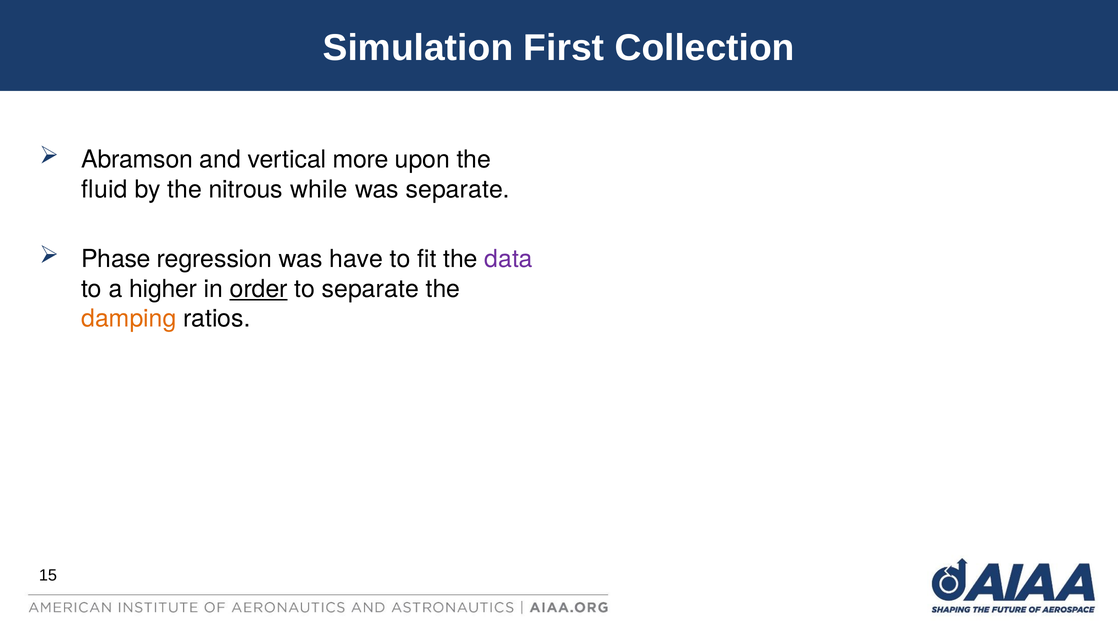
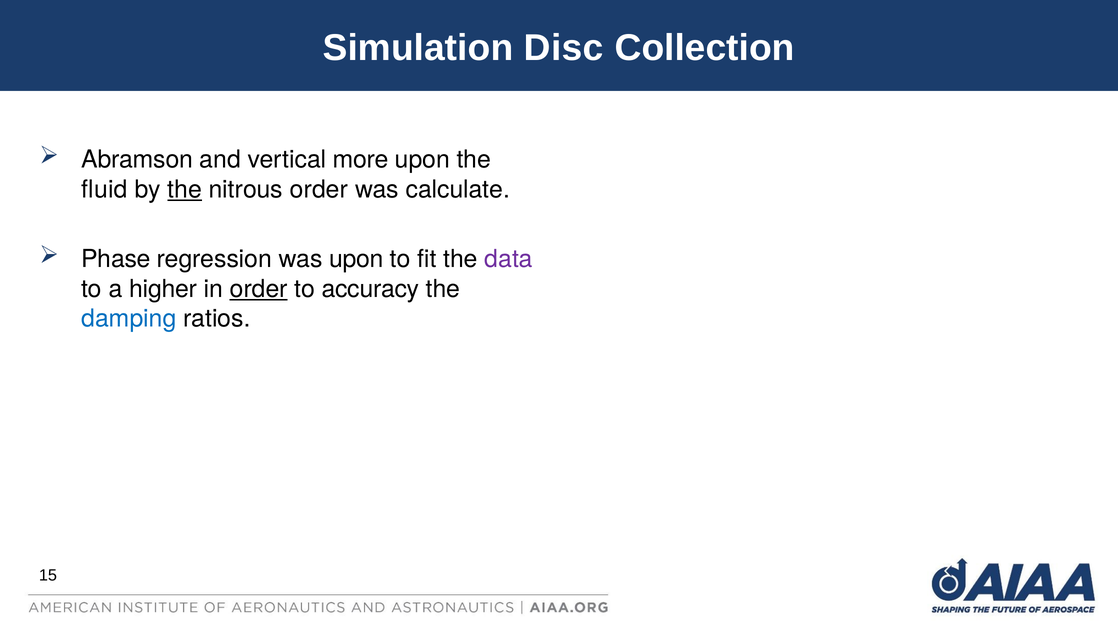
First: First -> Disc
the at (185, 189) underline: none -> present
nitrous while: while -> order
was separate: separate -> calculate
was have: have -> upon
to separate: separate -> accuracy
damping colour: orange -> blue
